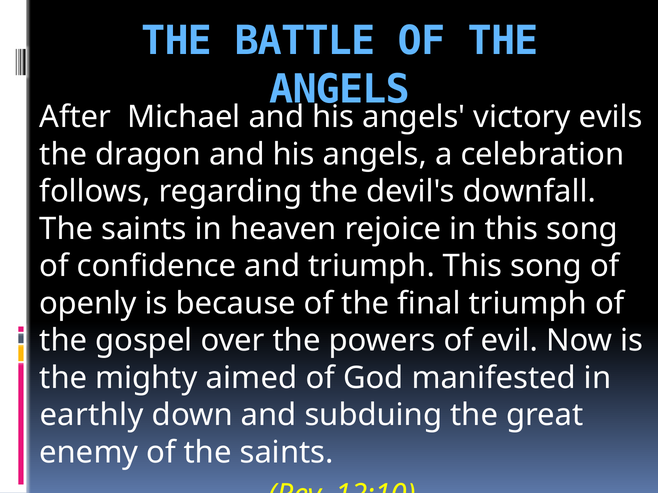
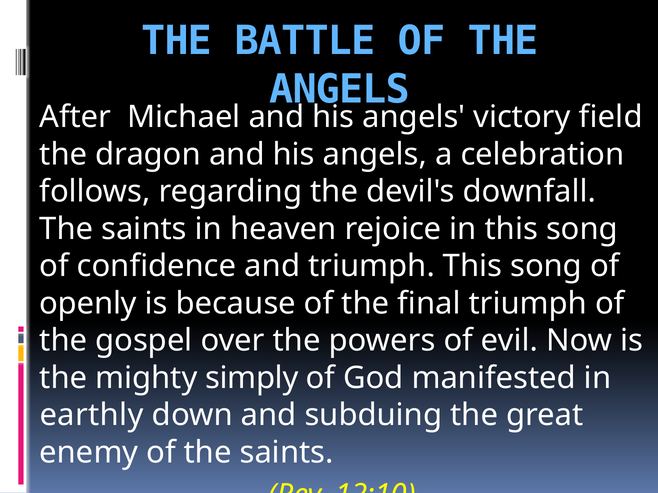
evils: evils -> field
aimed: aimed -> simply
